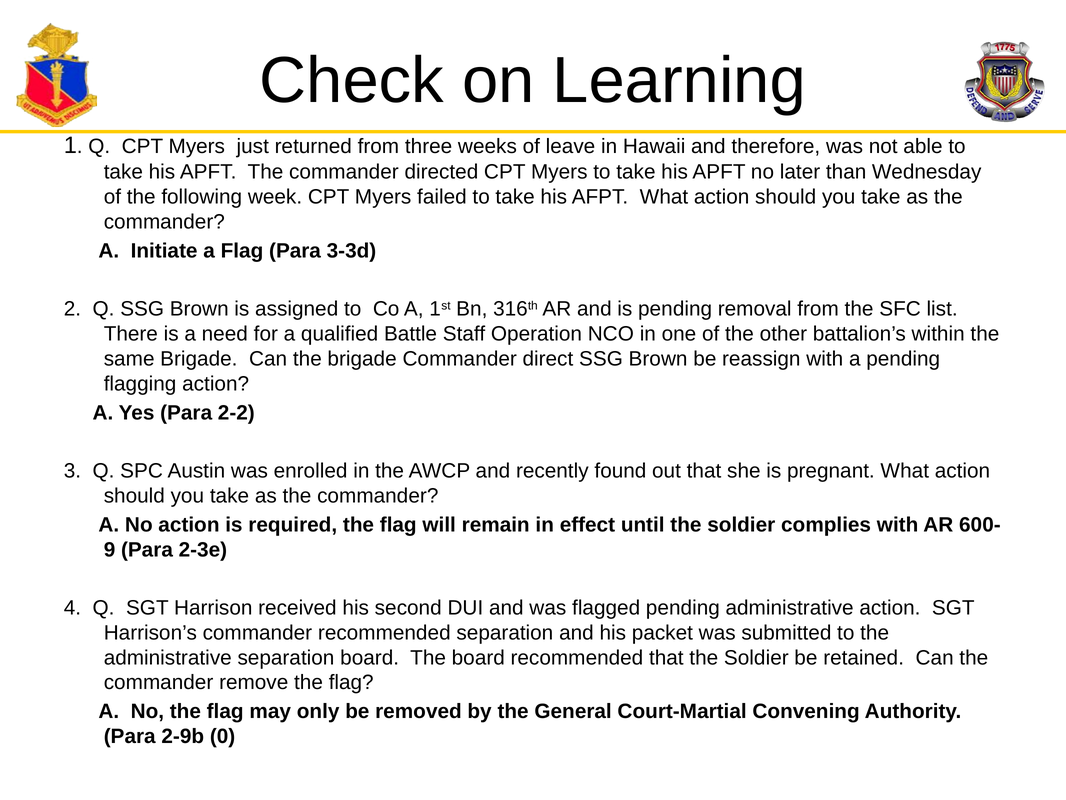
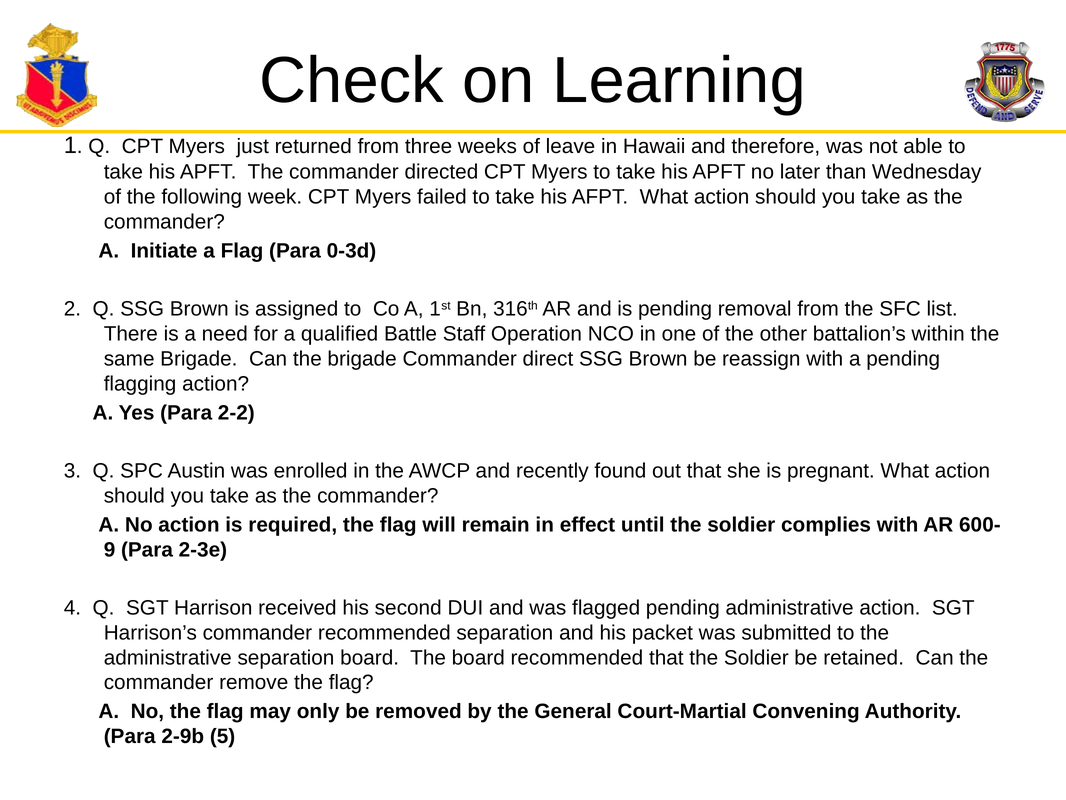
3-3d: 3-3d -> 0-3d
0: 0 -> 5
